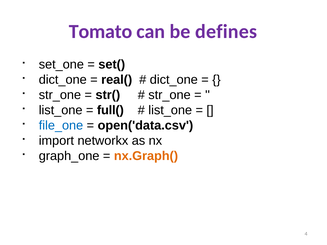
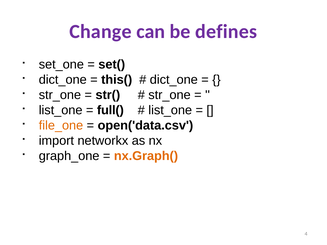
Tomato: Tomato -> Change
real(: real( -> this(
file_one colour: blue -> orange
